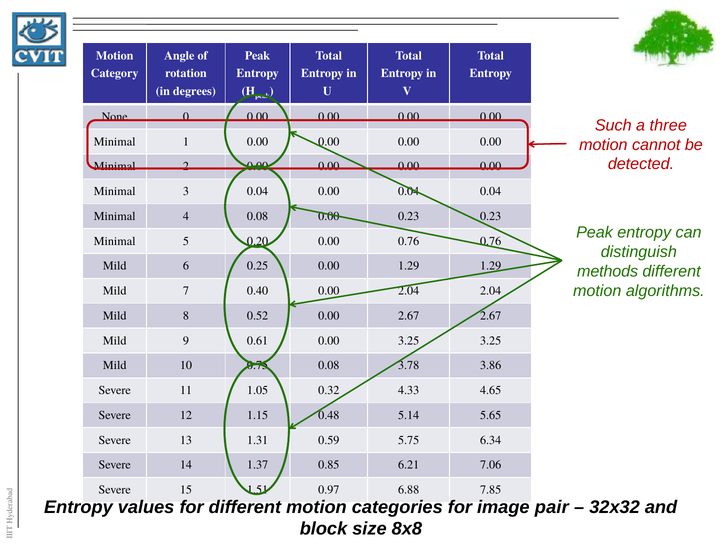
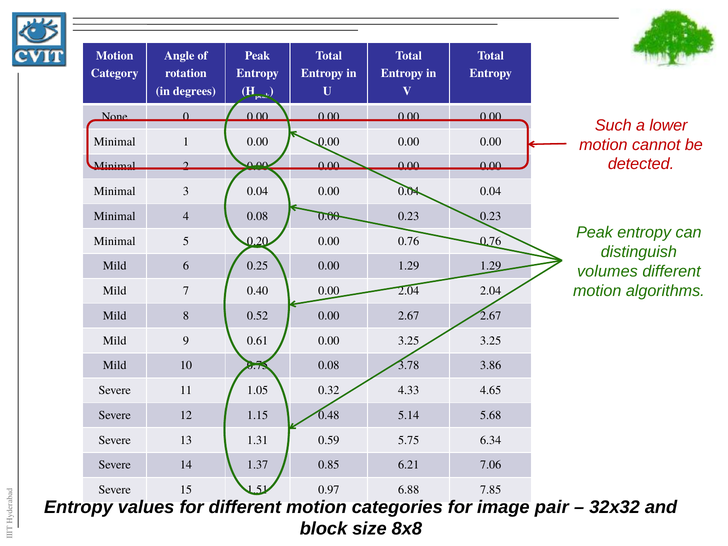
three: three -> lower
methods: methods -> volumes
5.65: 5.65 -> 5.68
